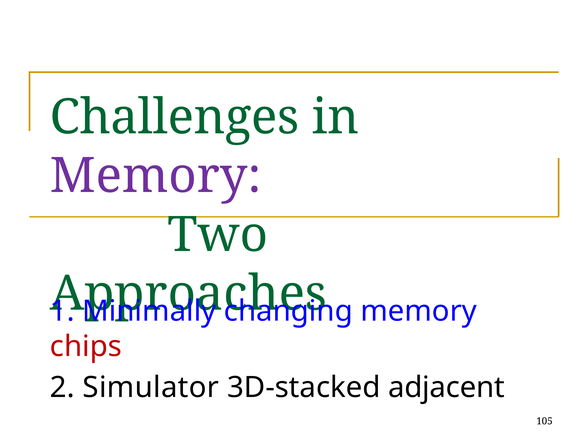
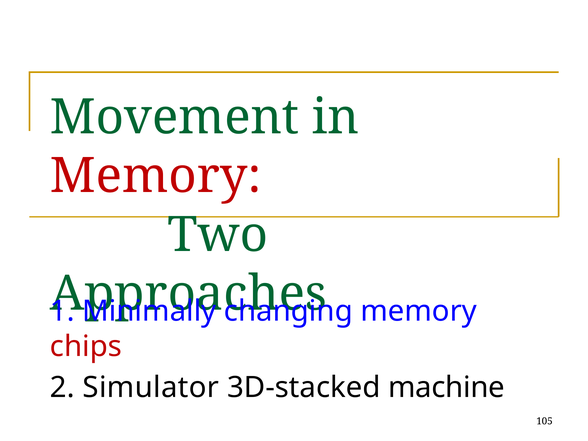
Challenges: Challenges -> Movement
Memory at (156, 176) colour: purple -> red
adjacent: adjacent -> machine
